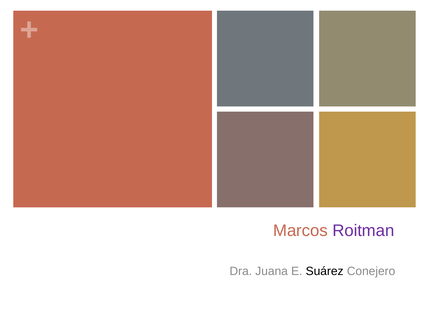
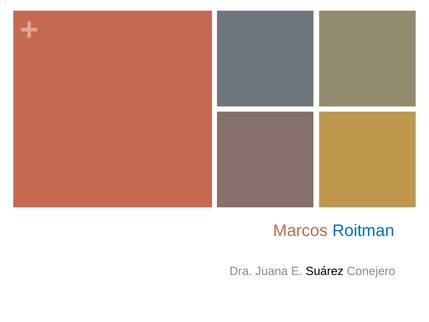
Roitman colour: purple -> blue
